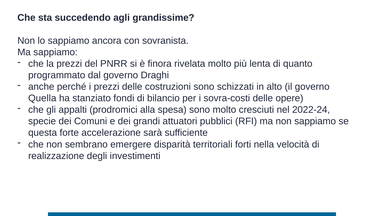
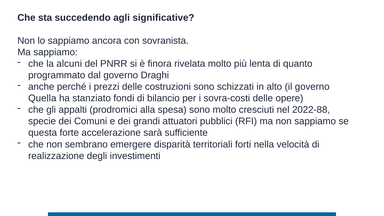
grandissime: grandissime -> significative
la prezzi: prezzi -> alcuni
2022-24: 2022-24 -> 2022-88
